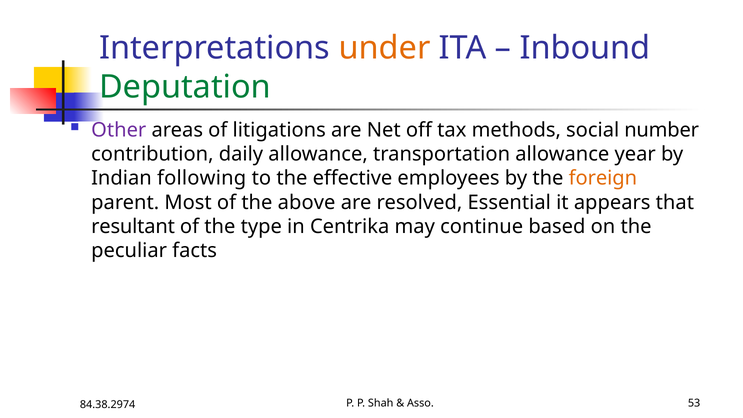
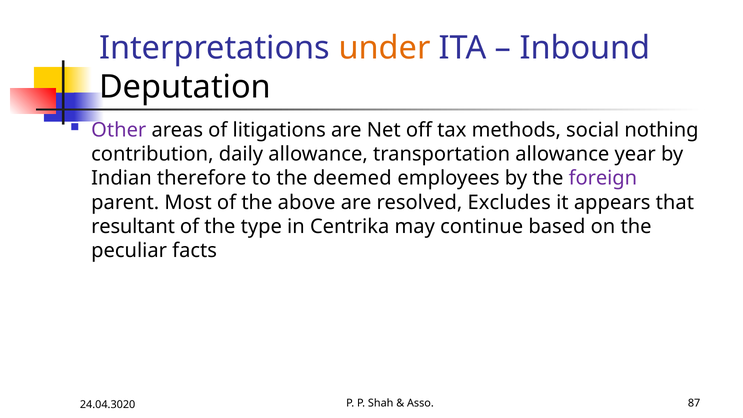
Deputation colour: green -> black
number: number -> nothing
following: following -> therefore
effective: effective -> deemed
foreign colour: orange -> purple
Essential: Essential -> Excludes
53: 53 -> 87
84.38.2974: 84.38.2974 -> 24.04.3020
